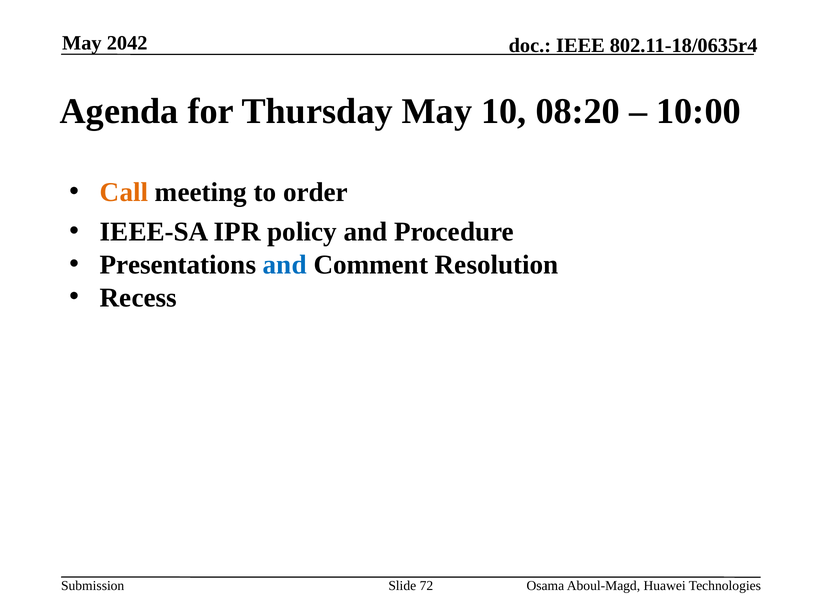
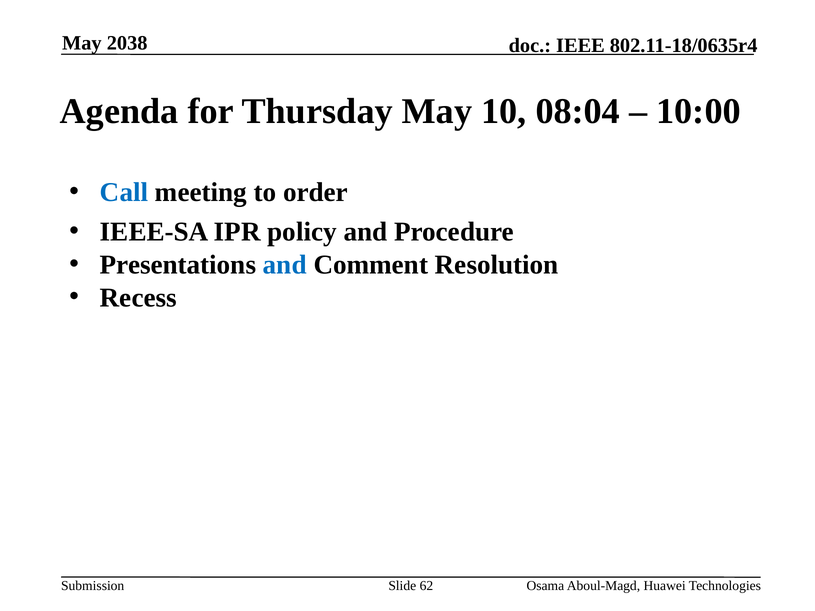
2042: 2042 -> 2038
08:20: 08:20 -> 08:04
Call colour: orange -> blue
72: 72 -> 62
